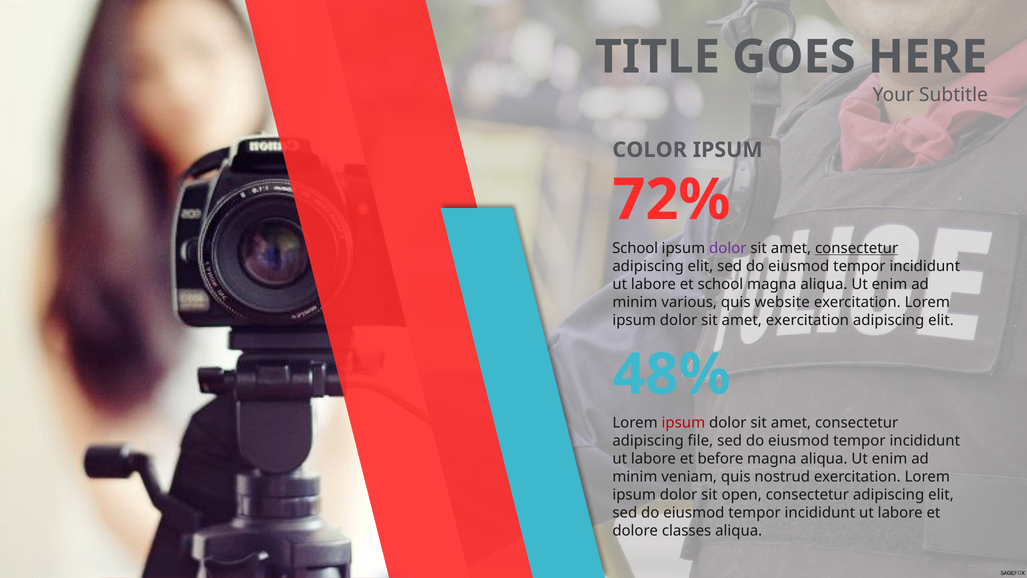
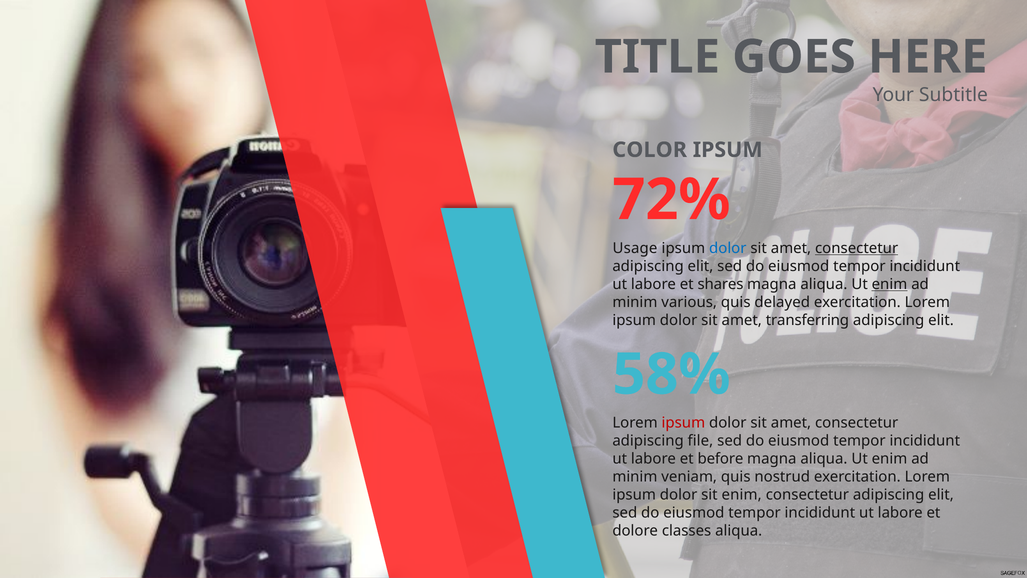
School at (635, 248): School -> Usage
dolor at (728, 248) colour: purple -> blue
et school: school -> shares
enim at (889, 284) underline: none -> present
website: website -> delayed
amet exercitation: exercitation -> transferring
48%: 48% -> 58%
sit open: open -> enim
